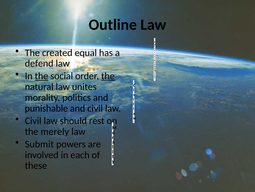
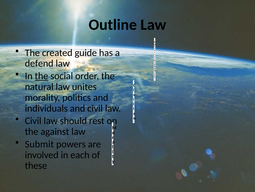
equal: equal -> guide
the at (108, 76) underline: present -> none
punishable: punishable -> individuals
merely: merely -> against
